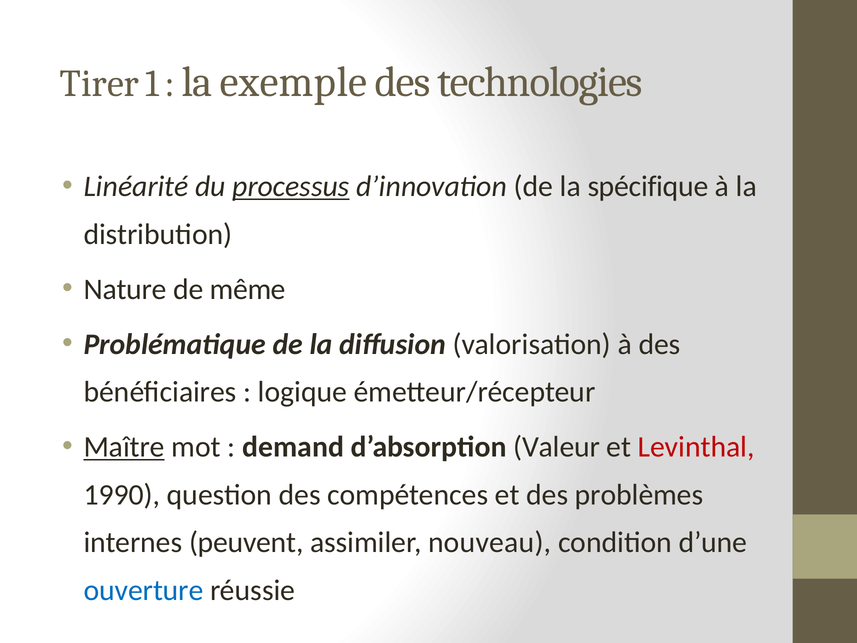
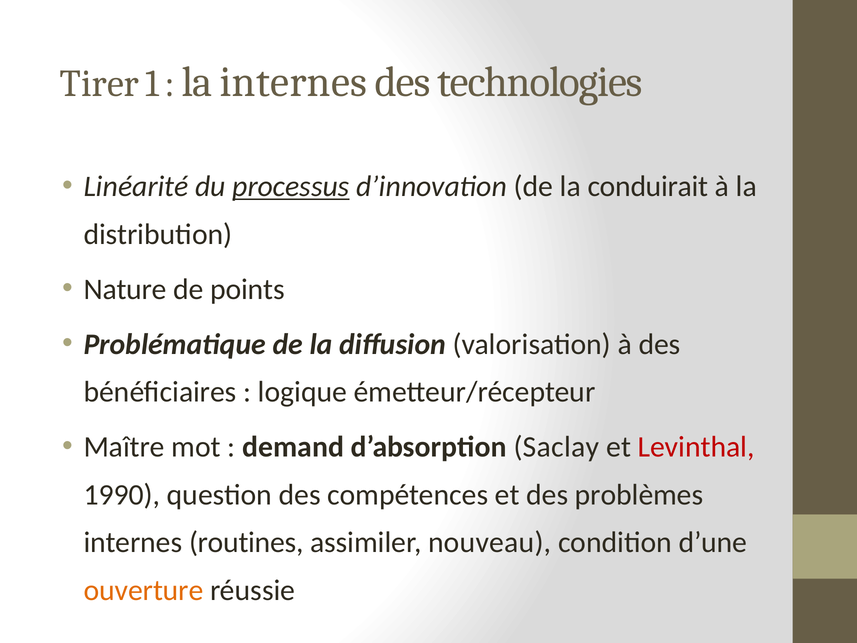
la exemple: exemple -> internes
spécifique: spécifique -> conduirait
même: même -> points
Maître underline: present -> none
Valeur: Valeur -> Saclay
peuvent: peuvent -> routines
ouverture colour: blue -> orange
